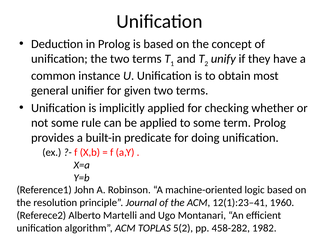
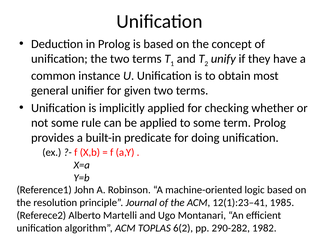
1960: 1960 -> 1985
5(2: 5(2 -> 6(2
458-282: 458-282 -> 290-282
